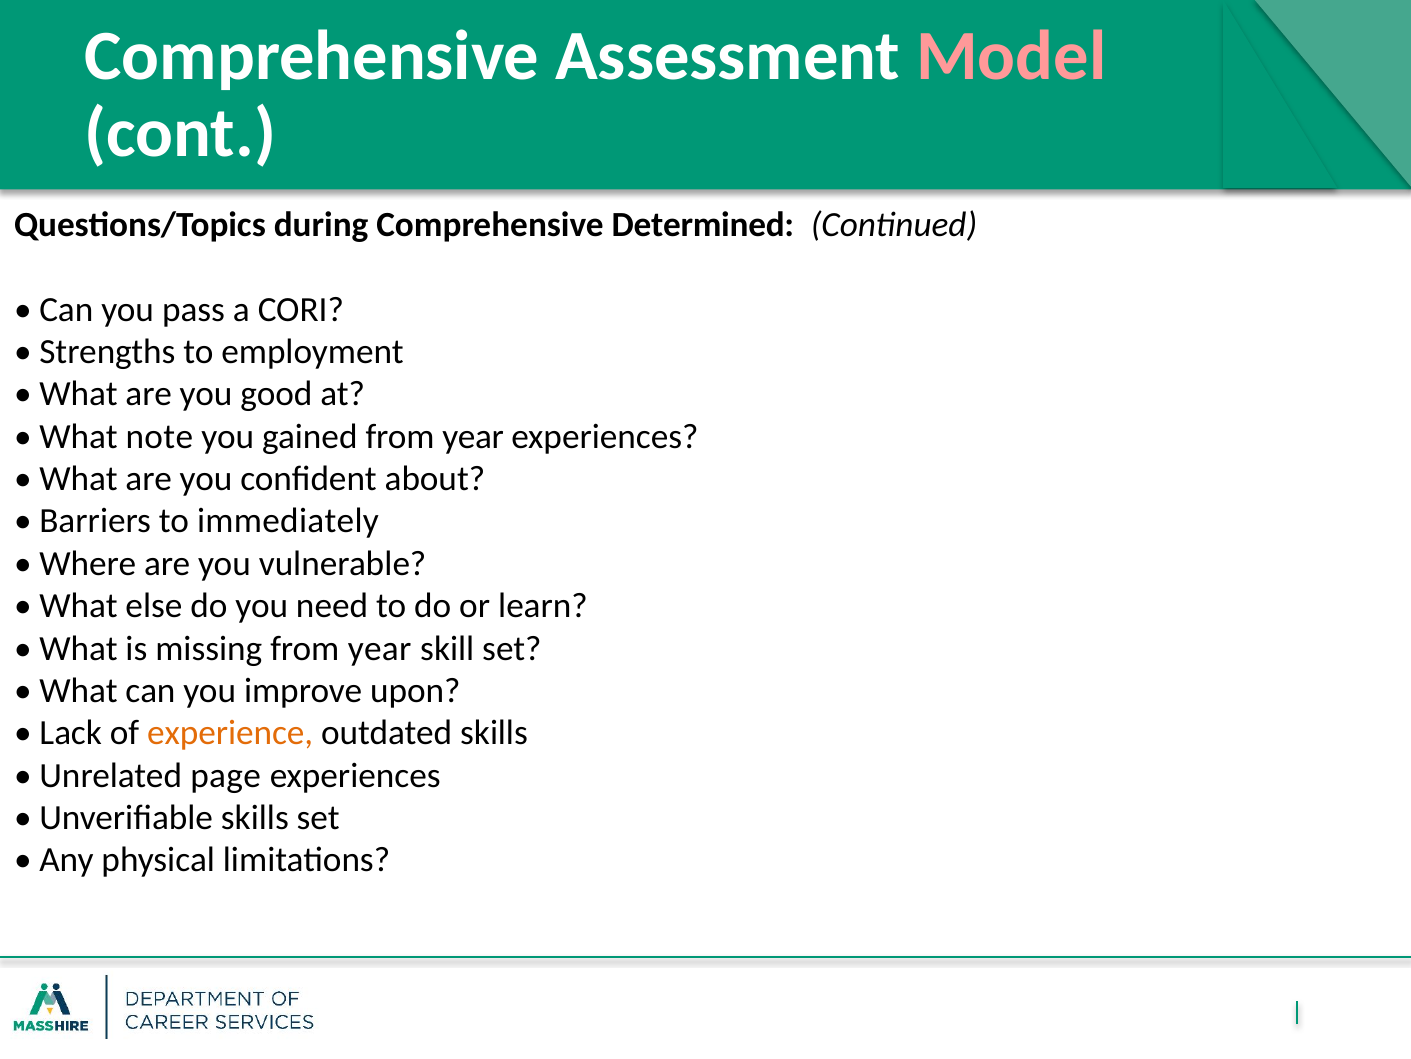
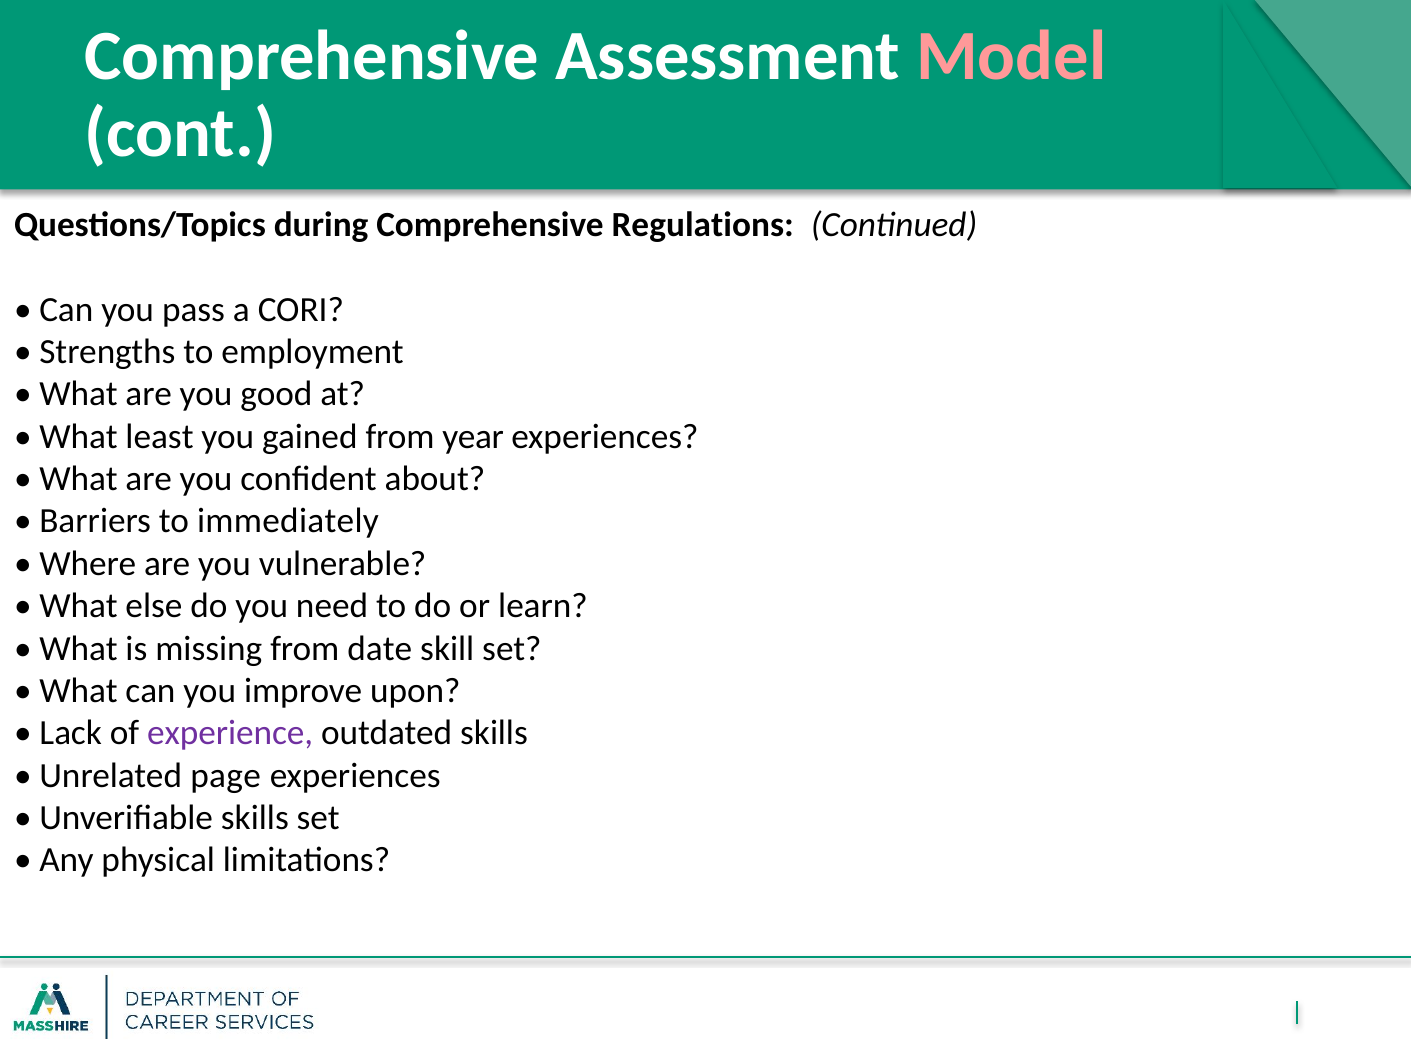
Determined: Determined -> Regulations
note: note -> least
missing from year: year -> date
experience colour: orange -> purple
